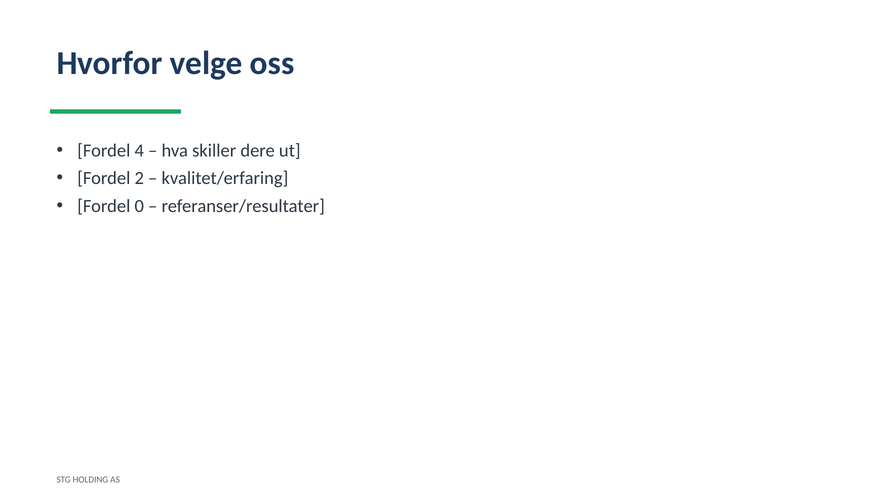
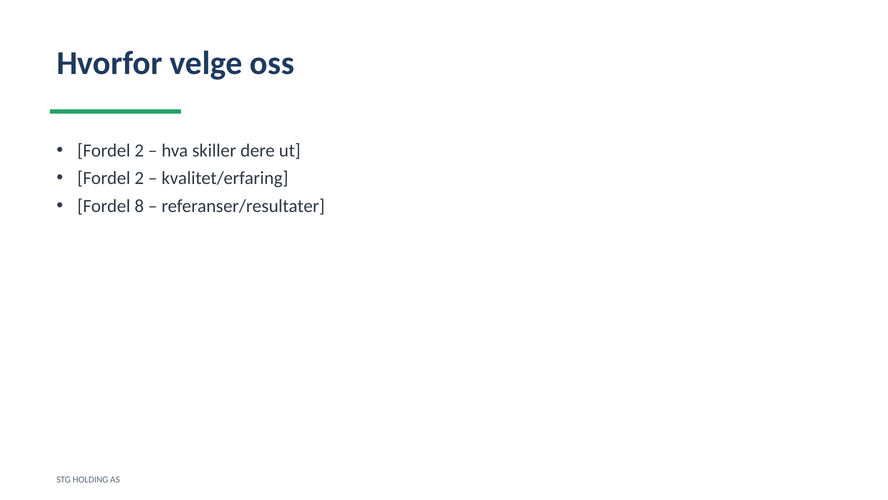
4 at (139, 150): 4 -> 2
0: 0 -> 8
